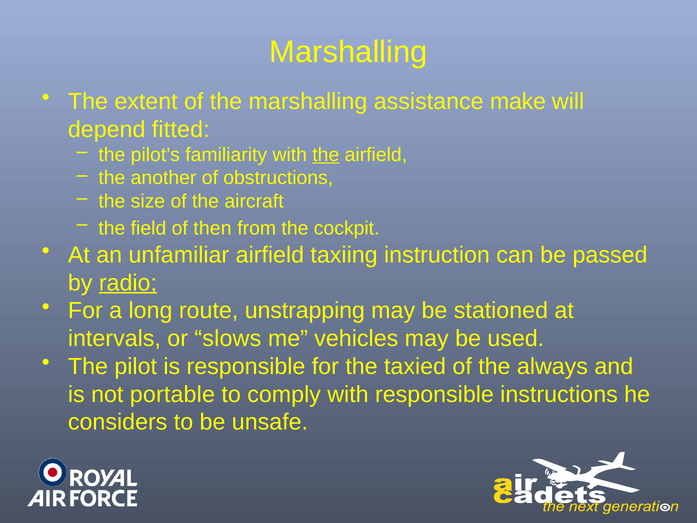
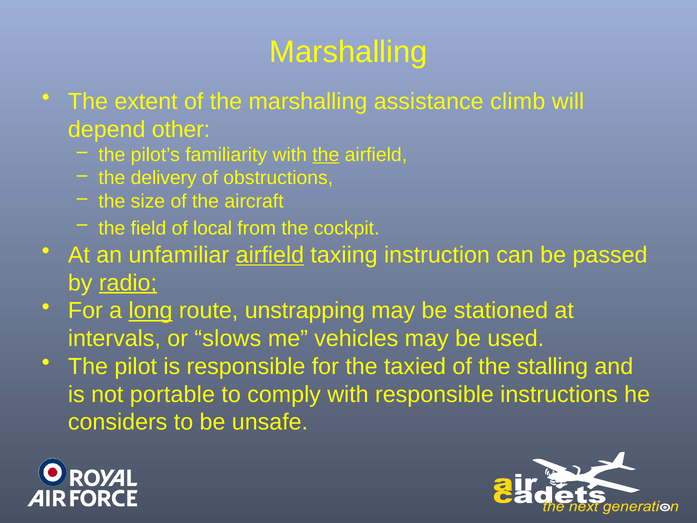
make: make -> climb
fitted: fitted -> other
another: another -> delivery
then: then -> local
airfield at (270, 255) underline: none -> present
long underline: none -> present
always: always -> stalling
